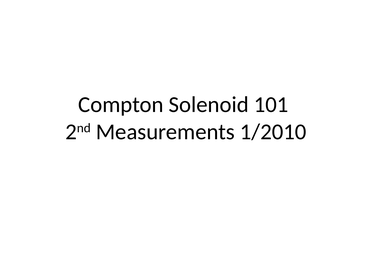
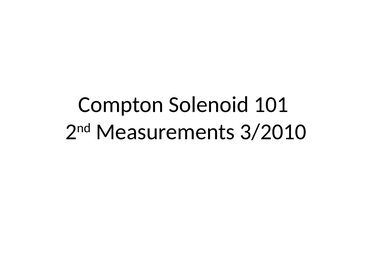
1/2010: 1/2010 -> 3/2010
